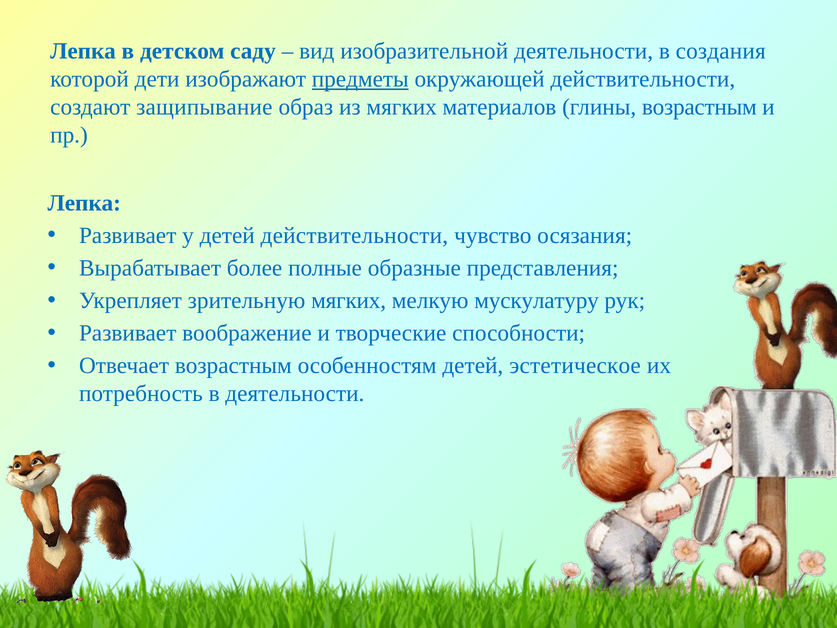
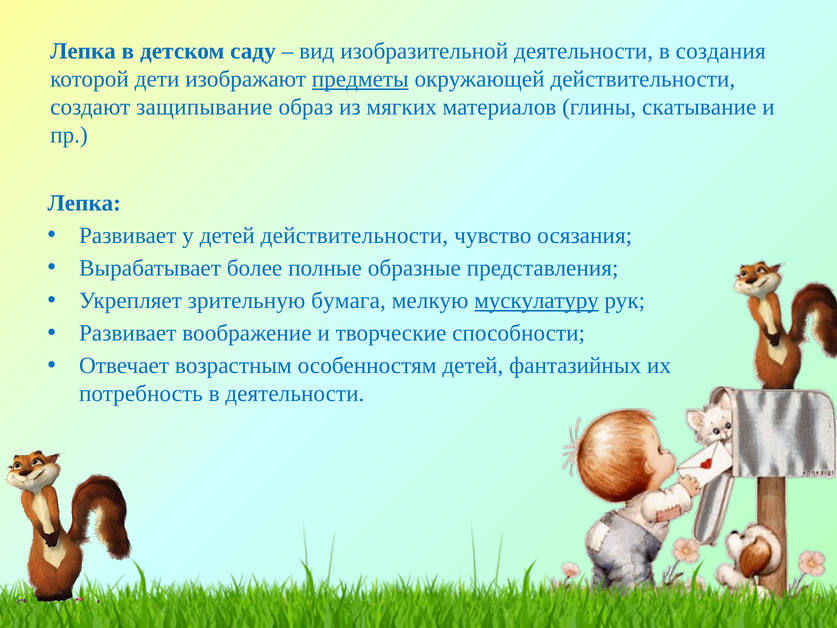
глины возрастным: возрастным -> скатывание
зрительную мягких: мягких -> бумага
мускулатуру underline: none -> present
эстетическое: эстетическое -> фантазийных
